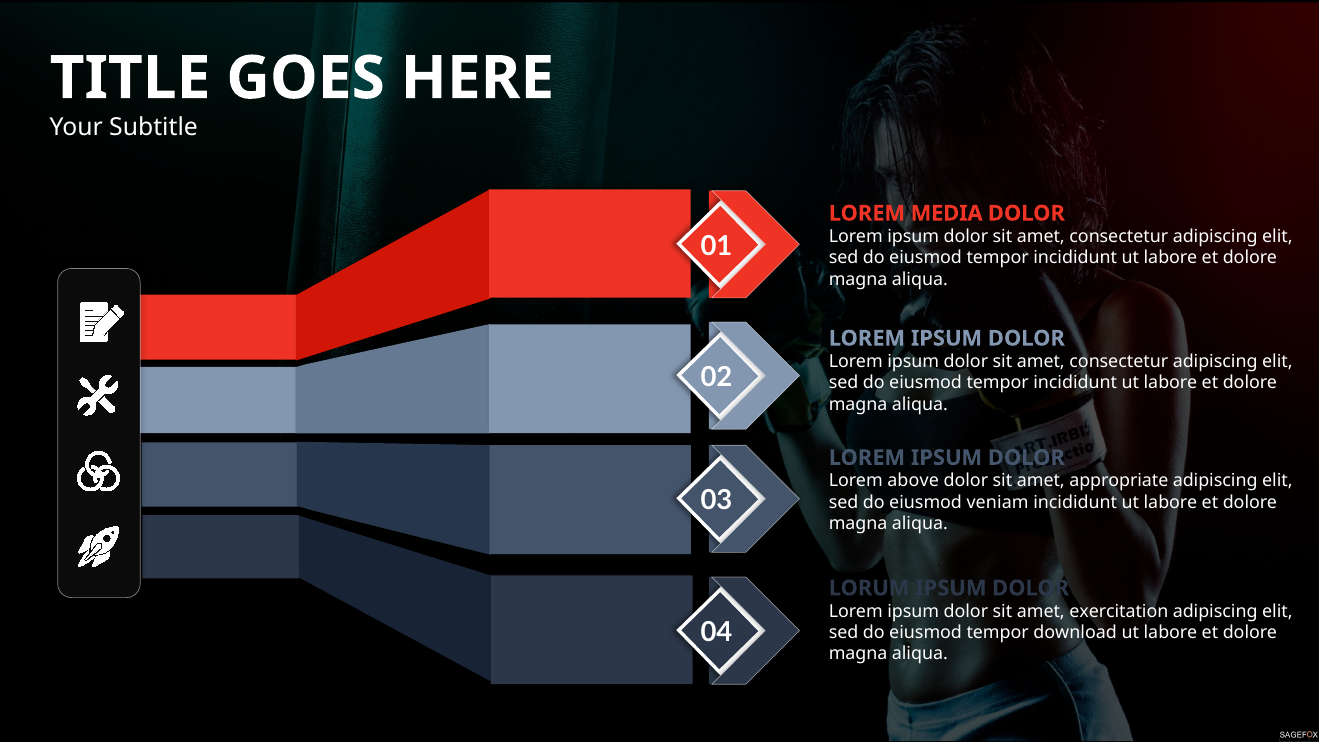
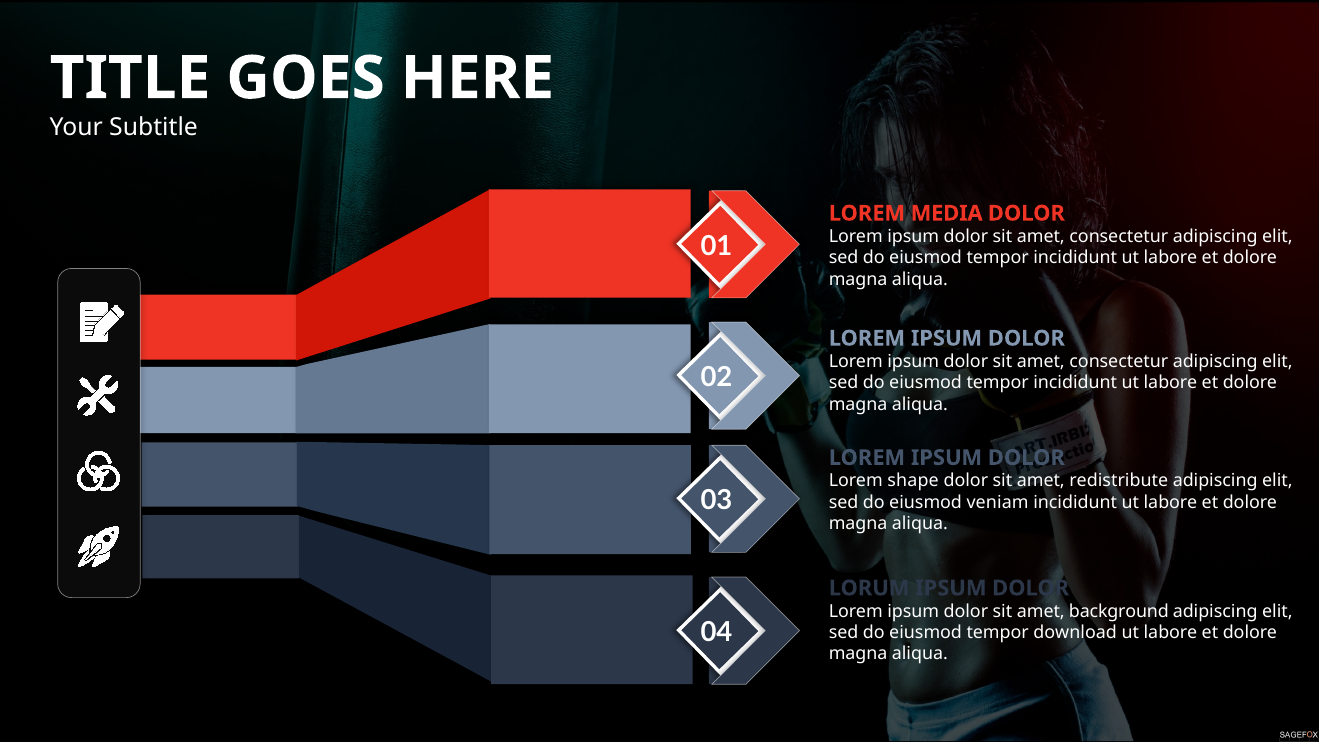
above: above -> shape
appropriate: appropriate -> redistribute
exercitation: exercitation -> background
